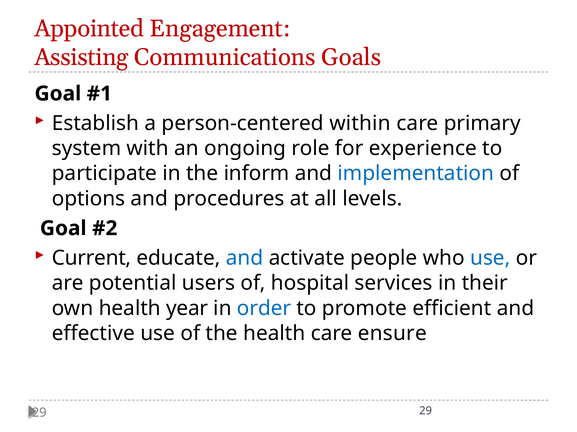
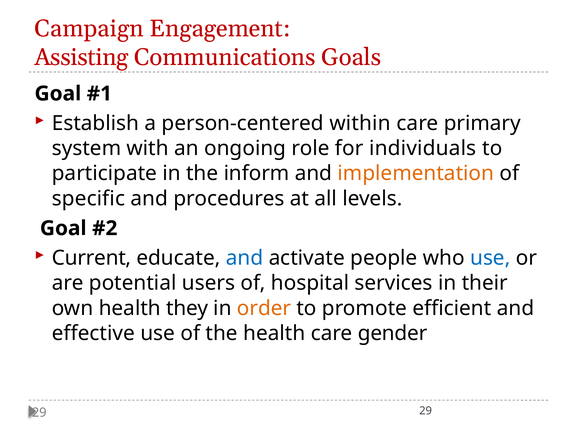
Appointed: Appointed -> Campaign
experience: experience -> individuals
implementation colour: blue -> orange
options: options -> specific
year: year -> they
order colour: blue -> orange
ensure: ensure -> gender
